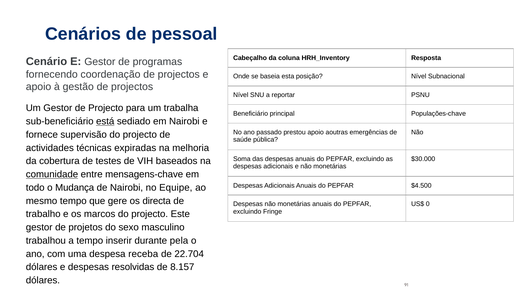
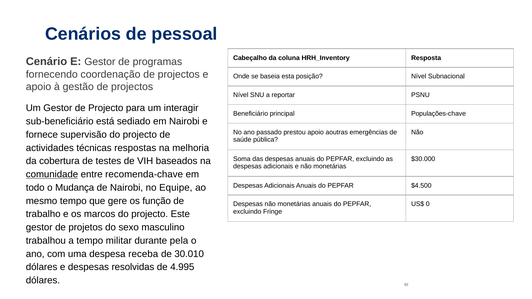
trabalha: trabalha -> interagir
está underline: present -> none
expiradas: expiradas -> respostas
mensagens-chave: mensagens-chave -> recomenda-chave
directa: directa -> função
inserir: inserir -> militar
22.704: 22.704 -> 30.010
8.157: 8.157 -> 4.995
